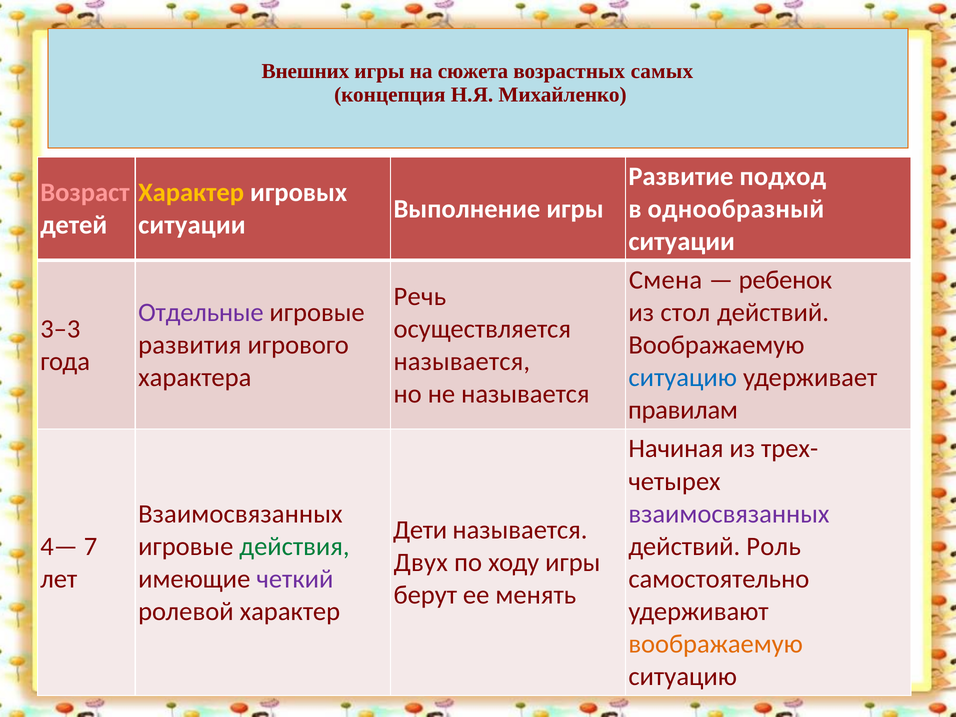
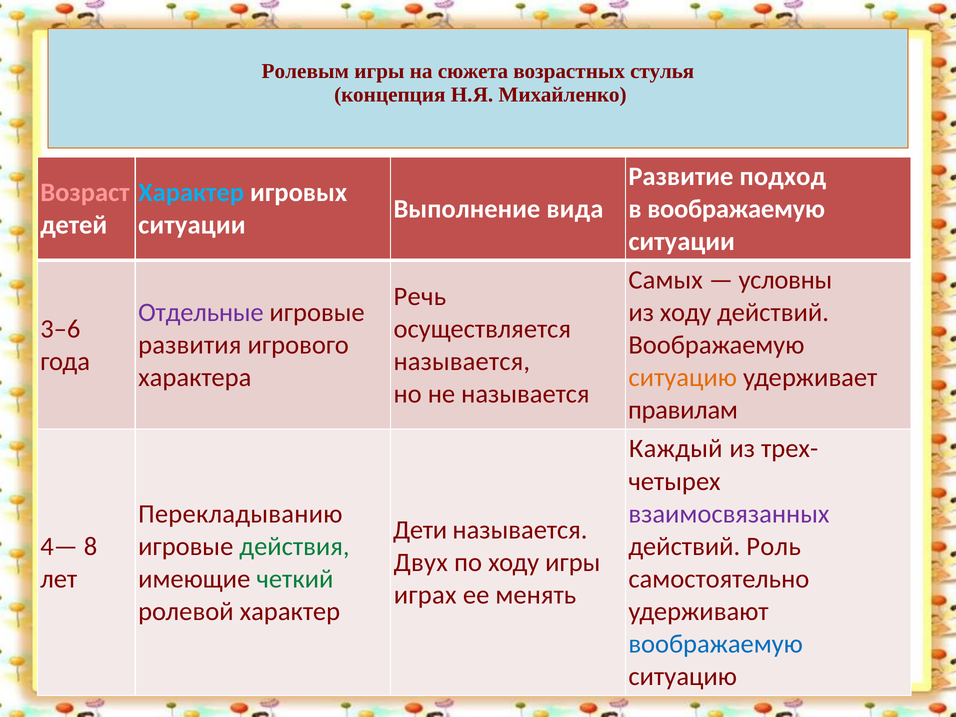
Внешних: Внешних -> Ролевым
самых: самых -> стулья
Характер at (191, 193) colour: yellow -> light blue
Выполнение игры: игры -> вида
в однообразный: однообразный -> воображаемую
Смена: Смена -> Самых
ребенок: ребенок -> условны
из стол: стол -> ходу
3–3: 3–3 -> 3–6
ситуацию at (683, 378) colour: blue -> orange
Начиная: Начиная -> Каждый
Взаимосвязанных at (240, 514): Взаимосвязанных -> Перекладыванию
7: 7 -> 8
четкий colour: purple -> green
берут: берут -> играх
воображаемую at (716, 644) colour: orange -> blue
